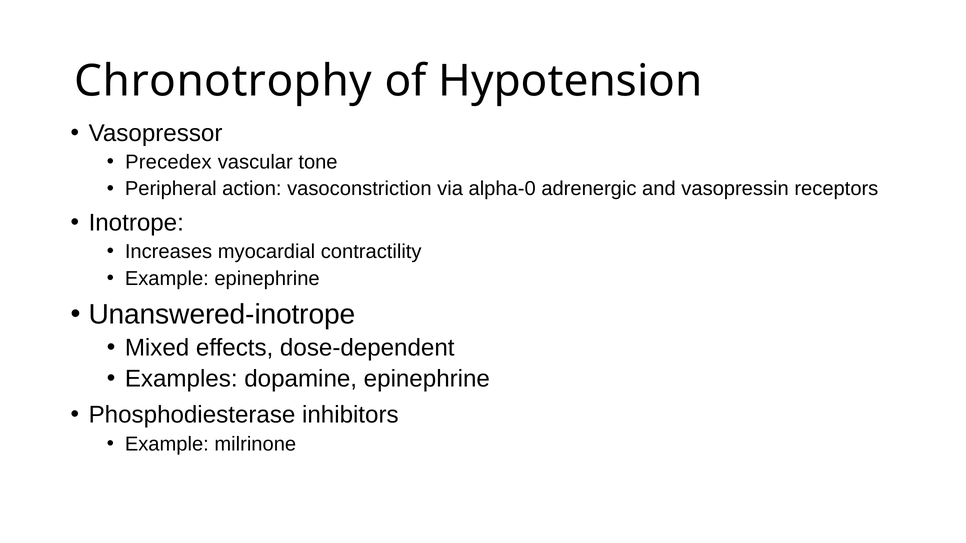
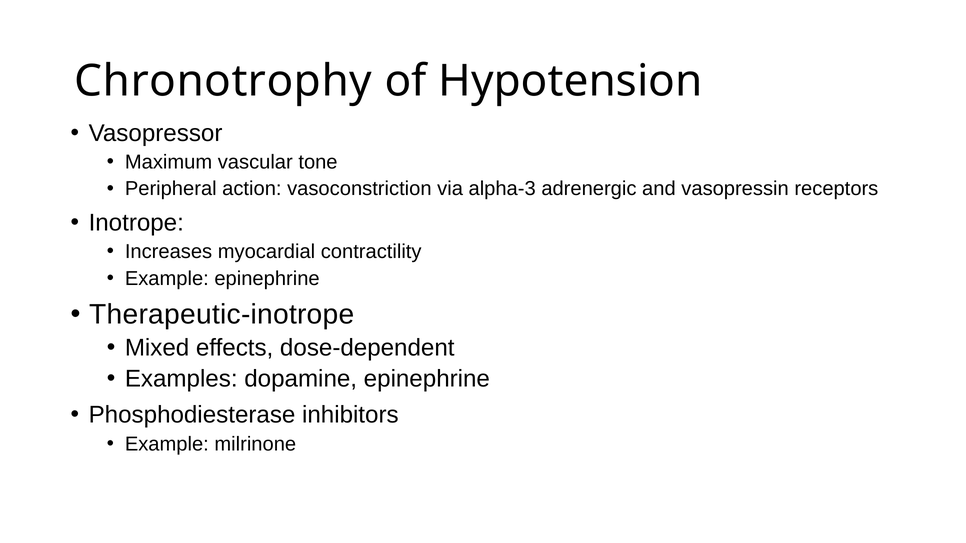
Precedex: Precedex -> Maximum
alpha-0: alpha-0 -> alpha-3
Unanswered-inotrope: Unanswered-inotrope -> Therapeutic-inotrope
